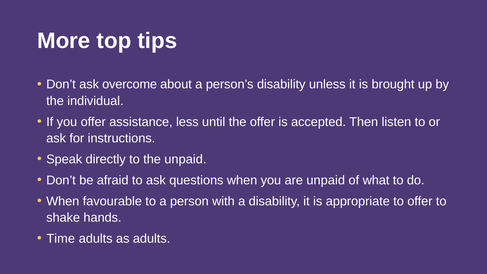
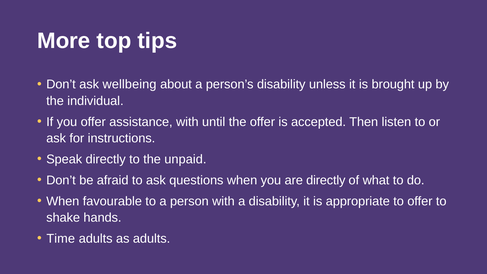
overcome: overcome -> wellbeing
assistance less: less -> with
are unpaid: unpaid -> directly
